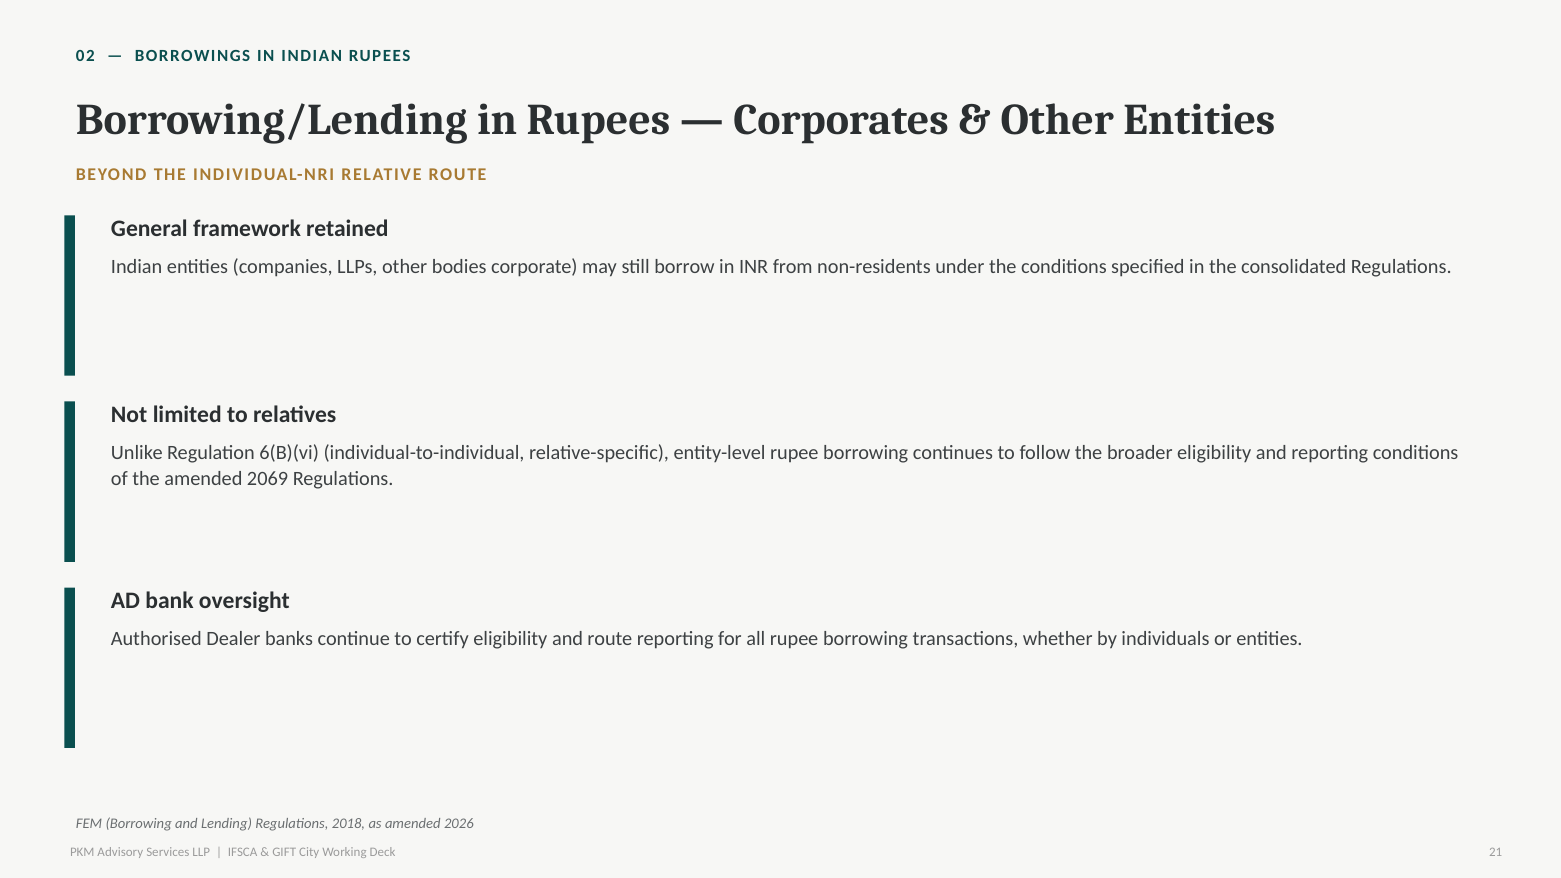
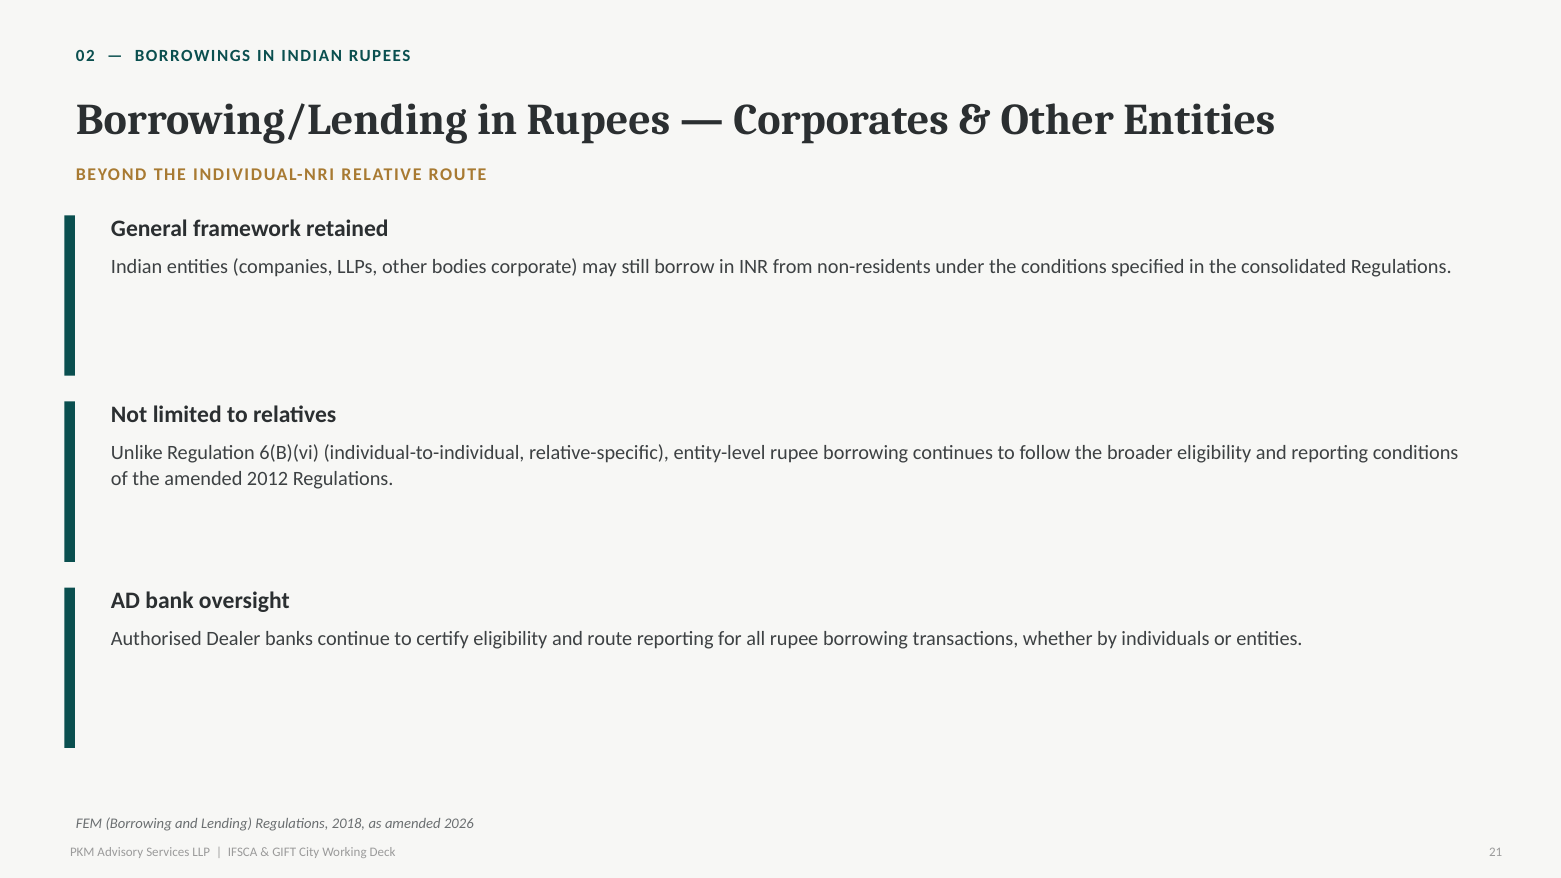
2069: 2069 -> 2012
